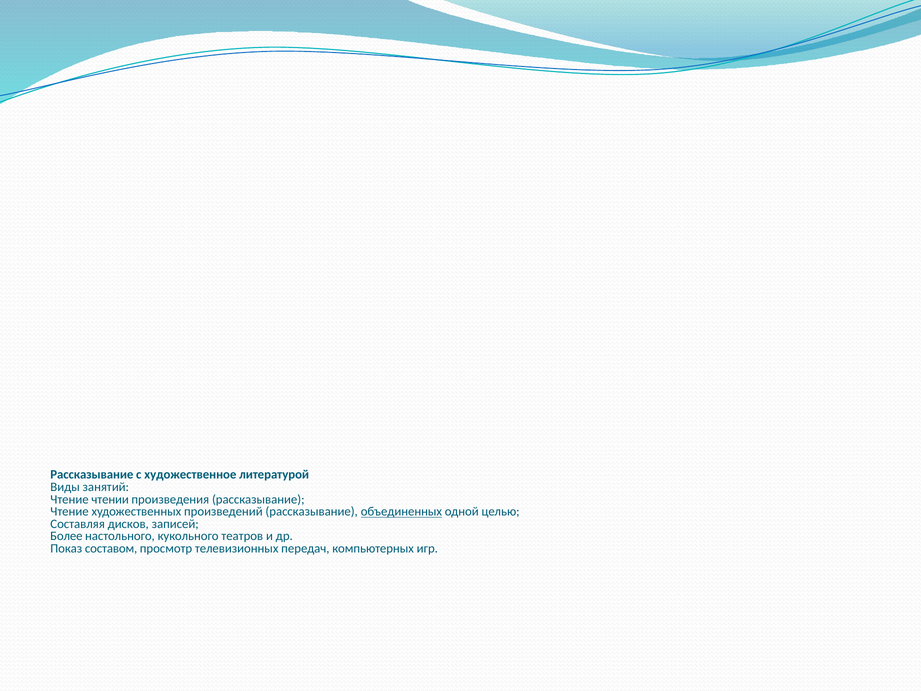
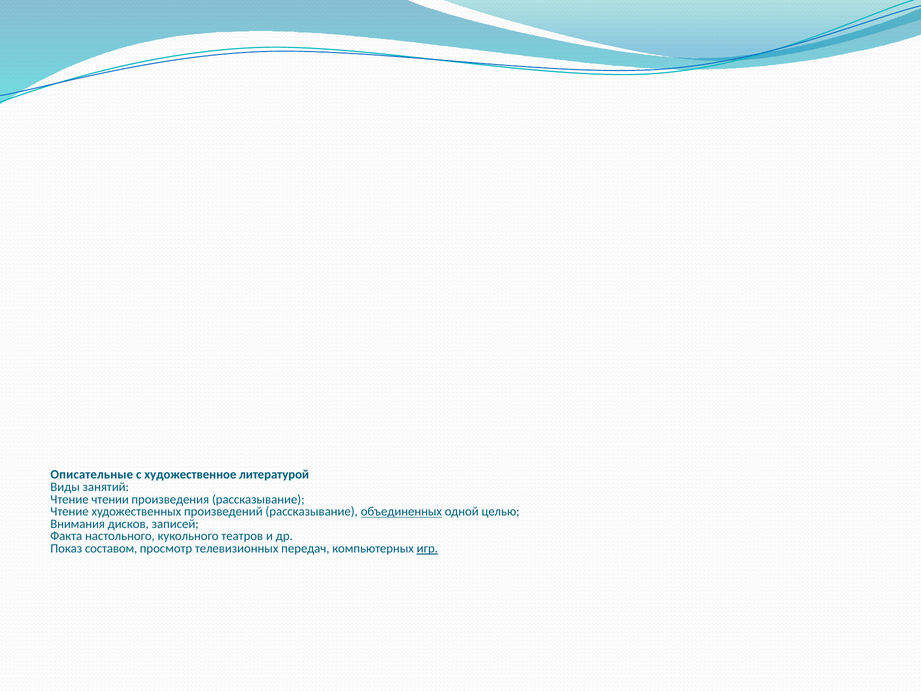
Рассказывание at (92, 475): Рассказывание -> Описательные
Составляя: Составляя -> Внимания
Более: Более -> Факта
игр underline: none -> present
